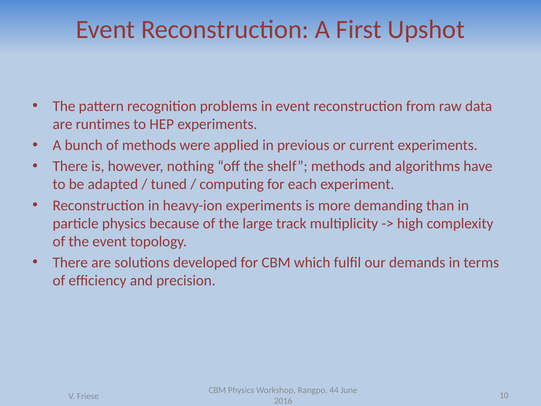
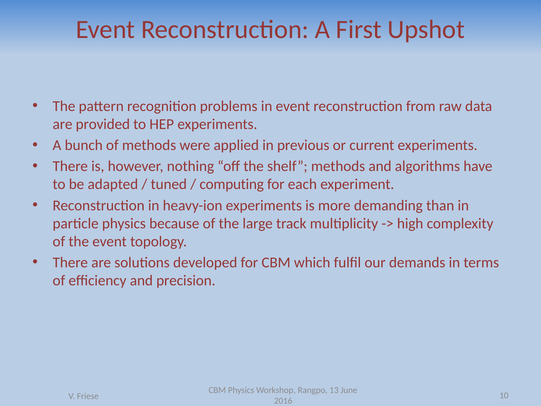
runtimes: runtimes -> provided
44: 44 -> 13
